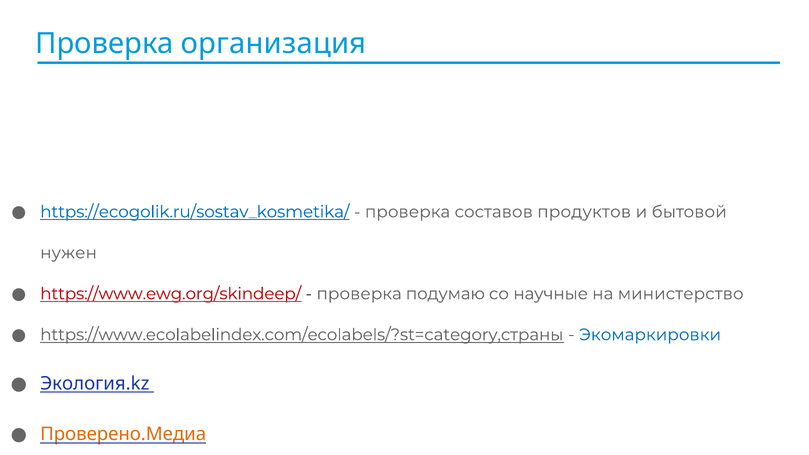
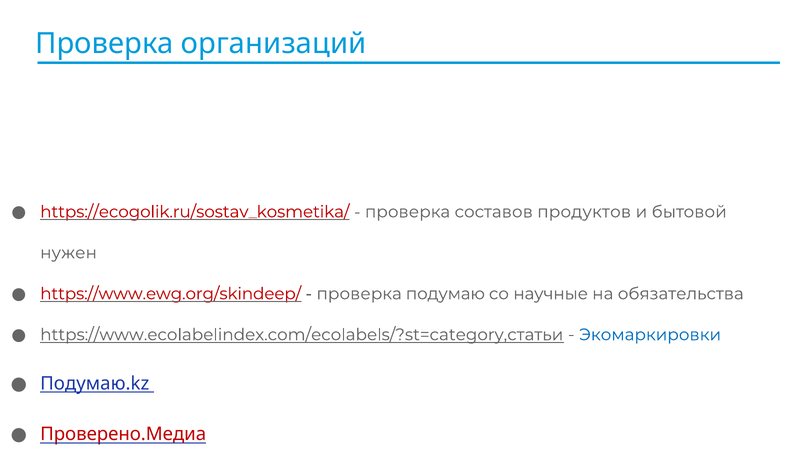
организация: организация -> организаций
https://ecogolik.ru/sostav_kosmetika/ colour: blue -> red
министерство: министерство -> обязательства
https://www.ecolabelindex.com/ecolabels/?st=category,страны: https://www.ecolabelindex.com/ecolabels/?st=category,страны -> https://www.ecolabelindex.com/ecolabels/?st=category,статьи
Экология.kz: Экология.kz -> Подумаю.kz
Проверено.Медиа colour: orange -> red
